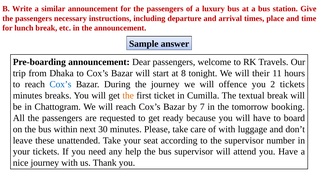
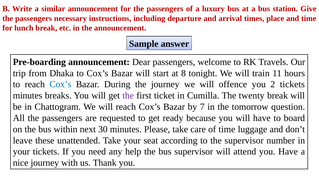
their: their -> train
the at (128, 95) colour: orange -> purple
textual: textual -> twenty
booking: booking -> question
of with: with -> time
